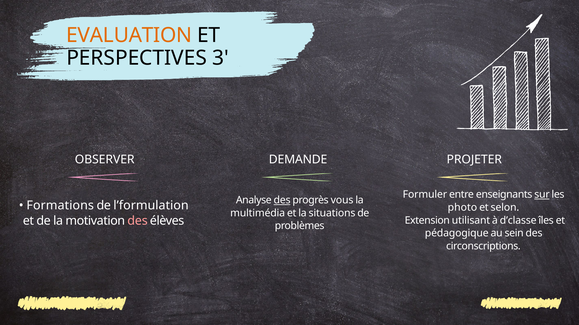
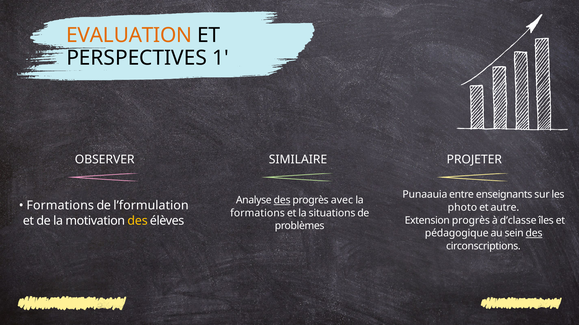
3: 3 -> 1
DEMANDE: DEMANDE -> SIMILAIRE
Formuler: Formuler -> Punaauia
sur underline: present -> none
vous: vous -> avec
selon: selon -> autre
multimédia at (258, 213): multimédia -> formations
Extension utilisant: utilisant -> progrès
des at (138, 221) colour: pink -> yellow
des at (534, 234) underline: none -> present
